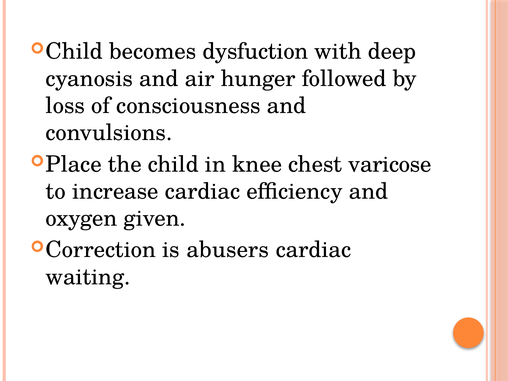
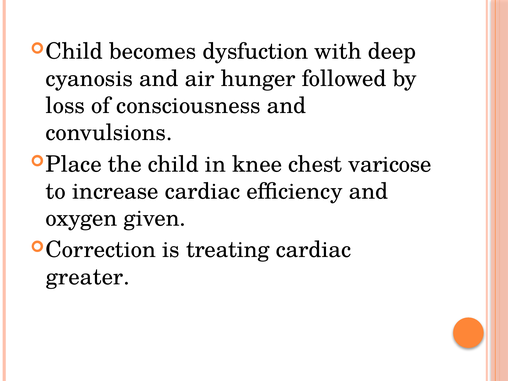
abusers: abusers -> treating
waiting: waiting -> greater
